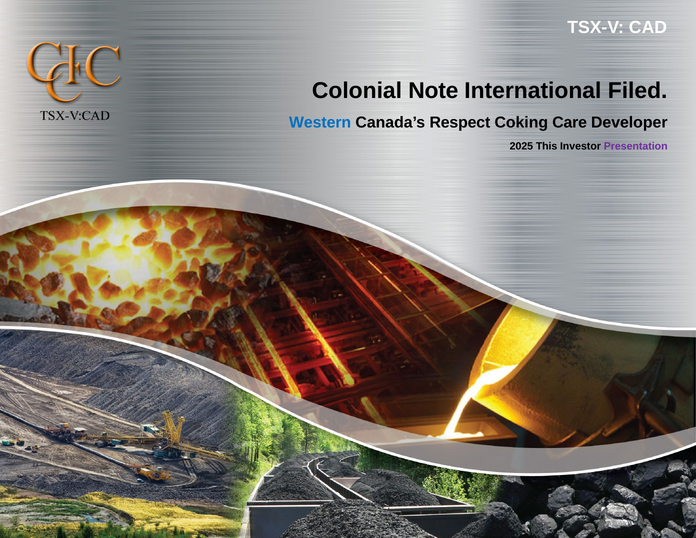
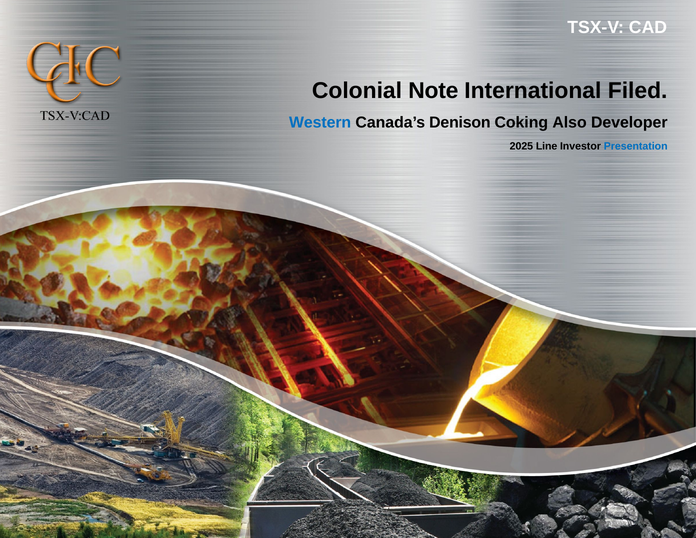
Respect: Respect -> Denison
Care: Care -> Also
This: This -> Line
Presentation colour: purple -> blue
